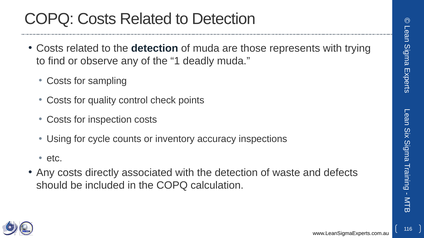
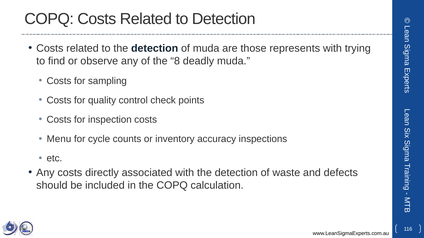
1: 1 -> 8
Using: Using -> Menu
